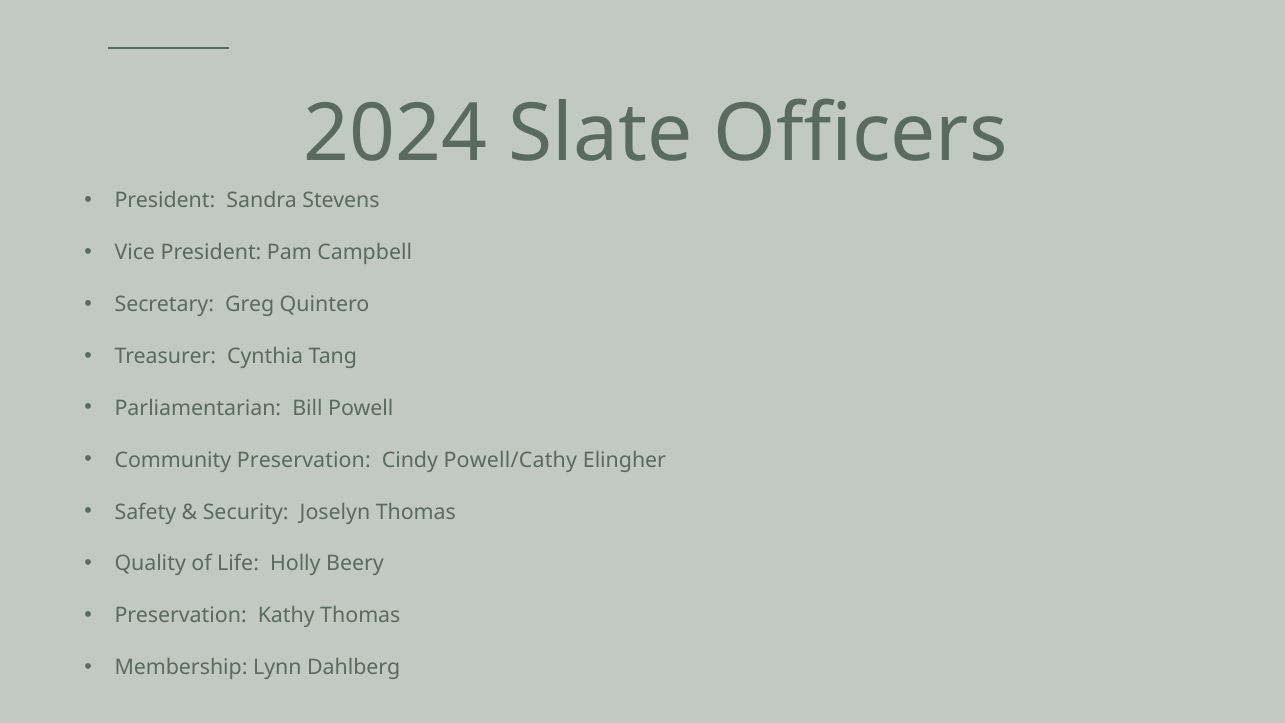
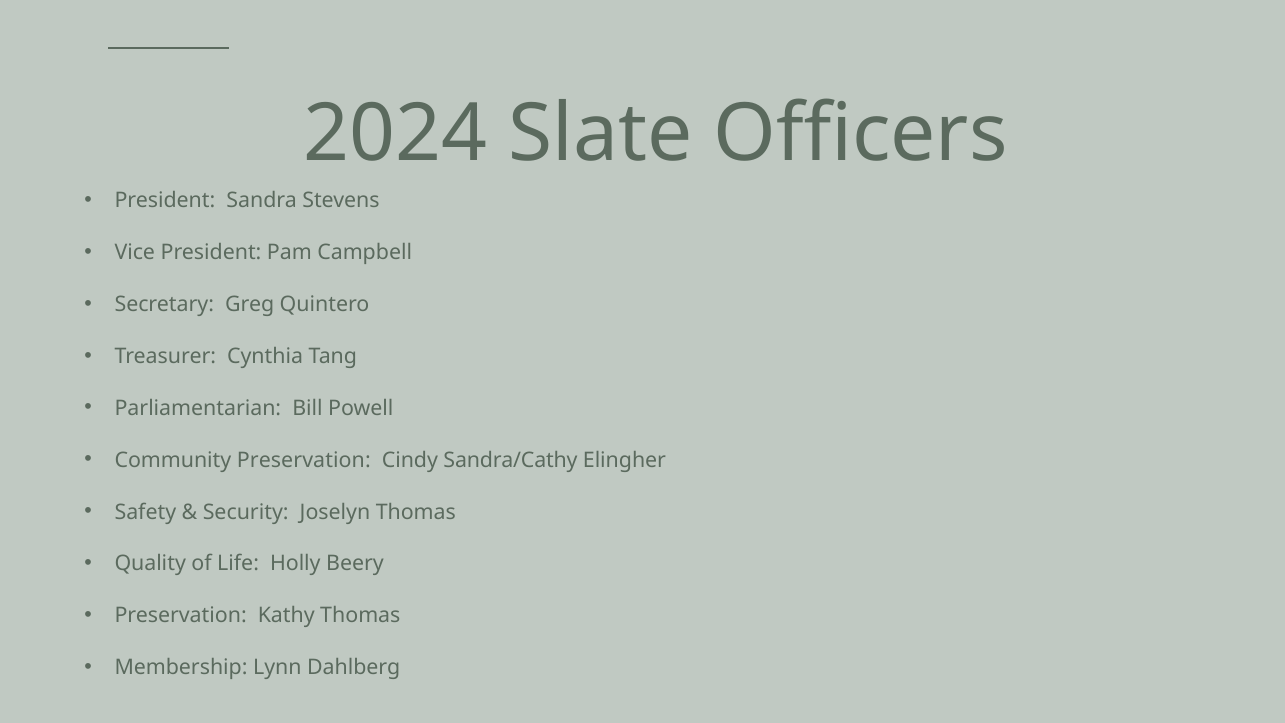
Powell/Cathy: Powell/Cathy -> Sandra/Cathy
